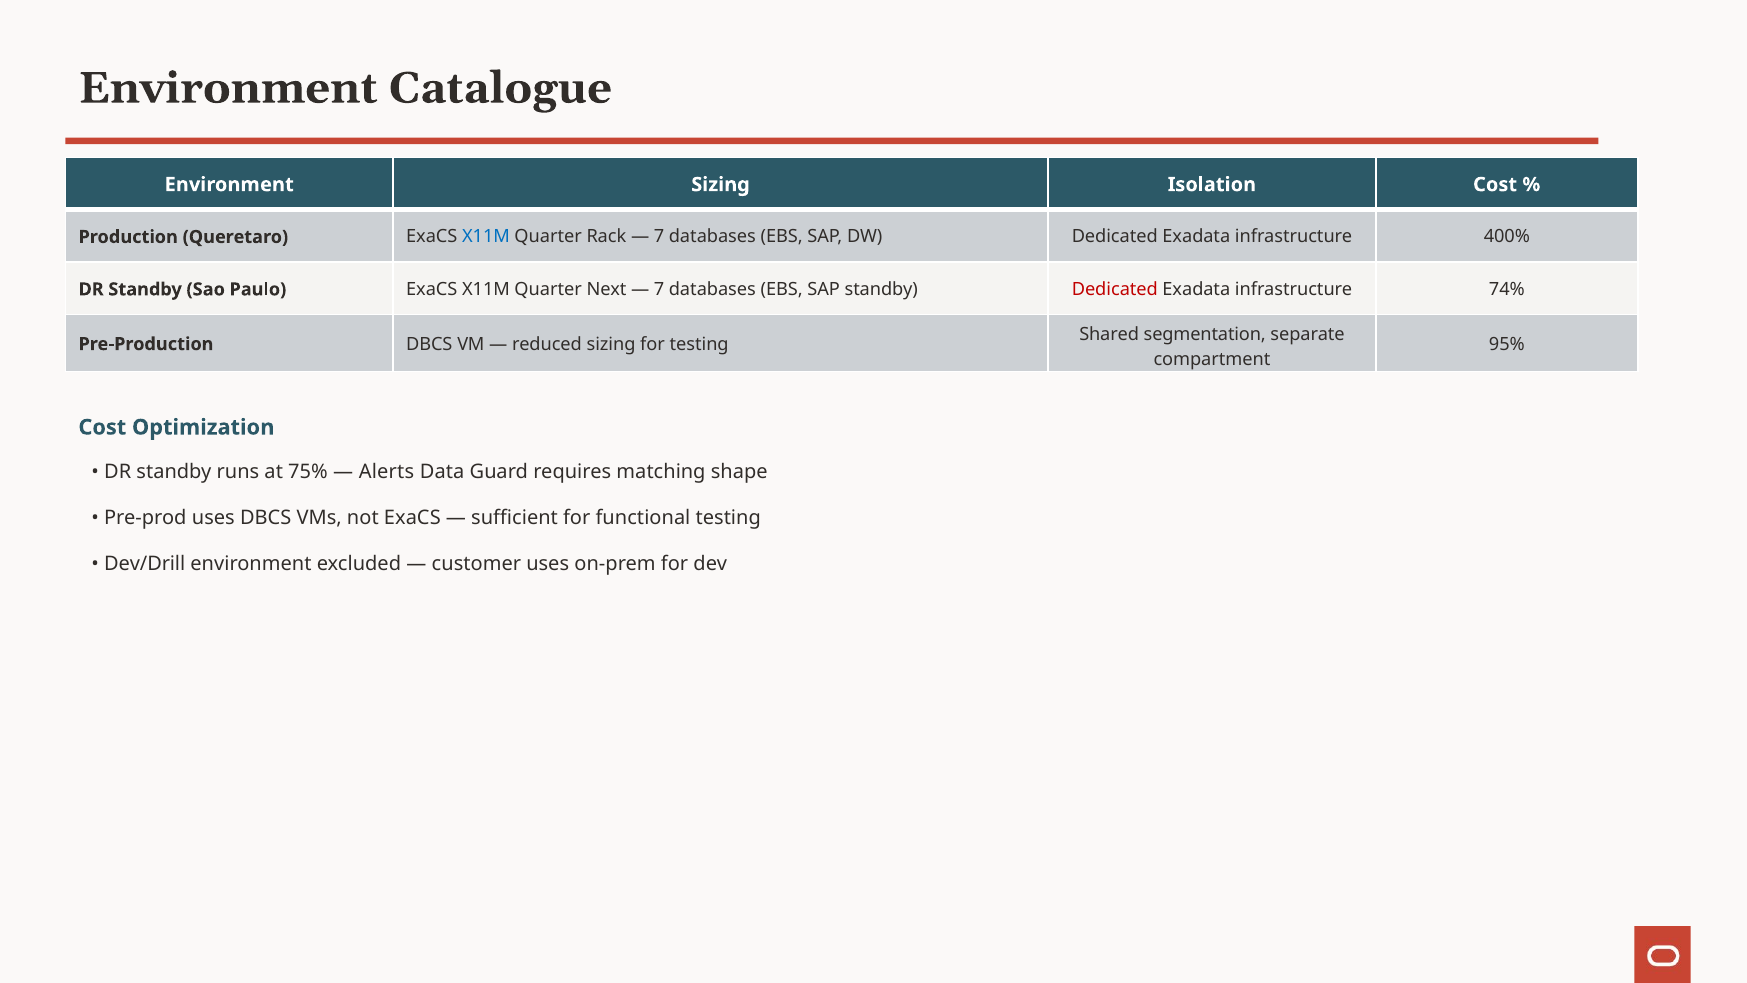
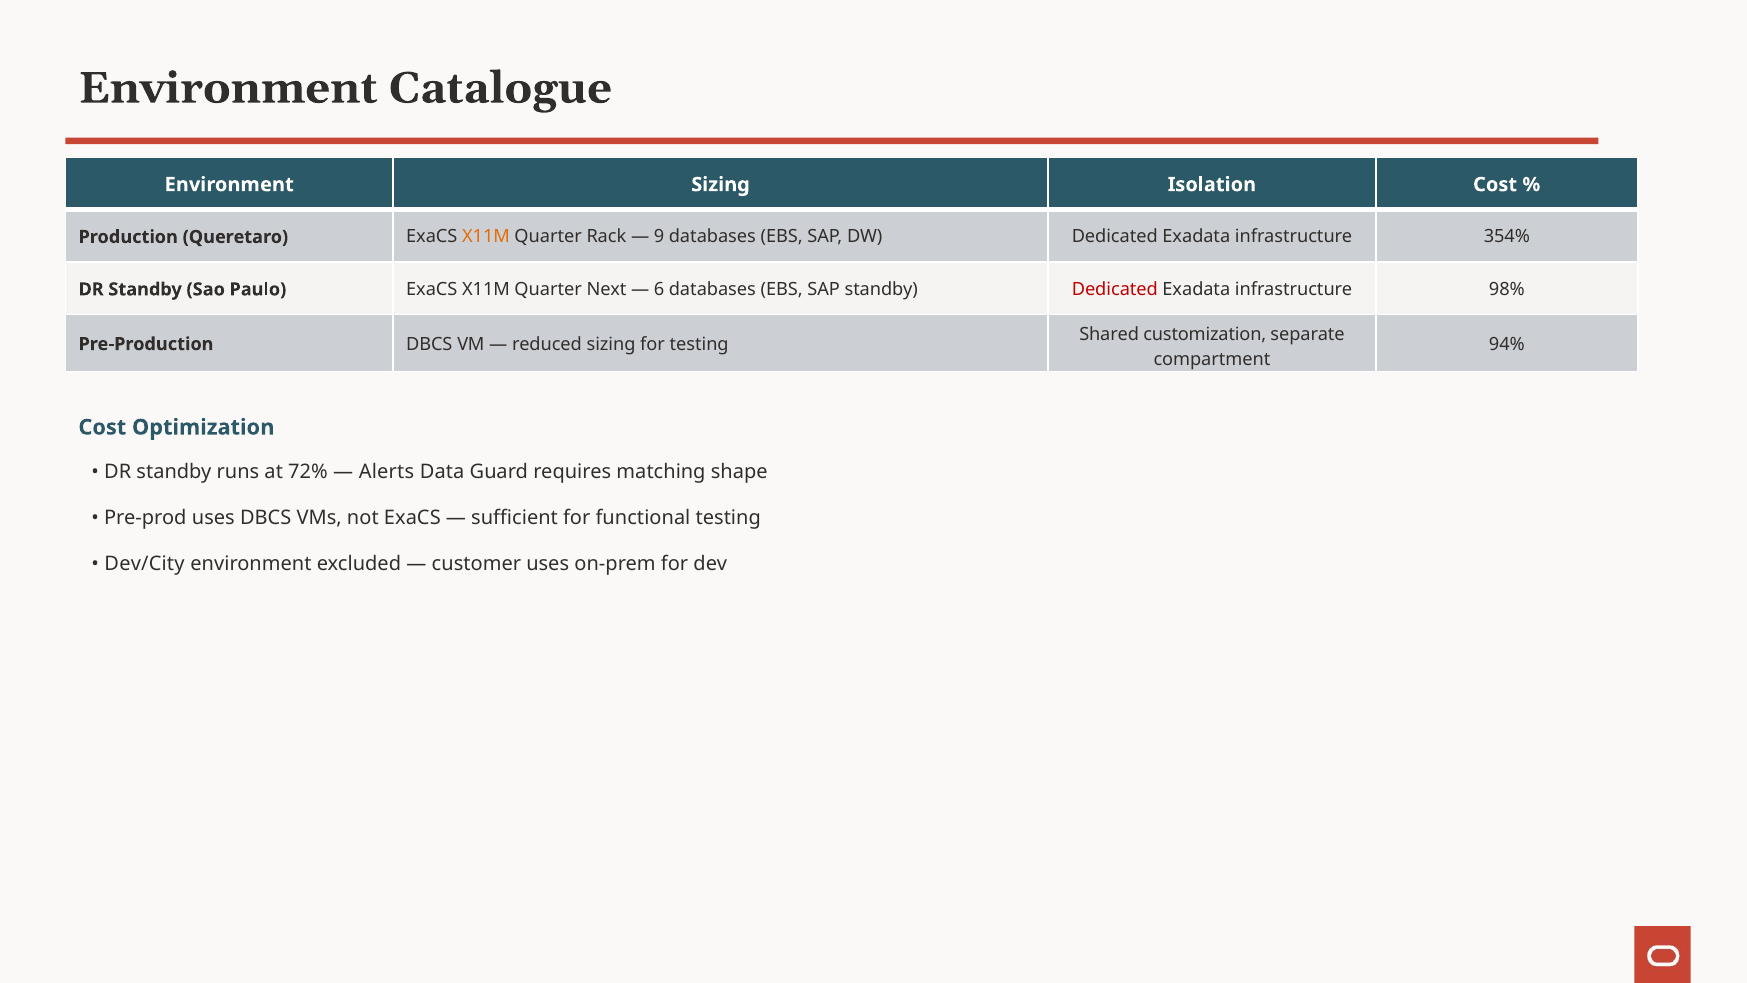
X11M at (486, 237) colour: blue -> orange
7 at (659, 237): 7 -> 9
400%: 400% -> 354%
7 at (659, 289): 7 -> 6
74%: 74% -> 98%
segmentation: segmentation -> customization
95%: 95% -> 94%
75%: 75% -> 72%
Dev/Drill: Dev/Drill -> Dev/City
